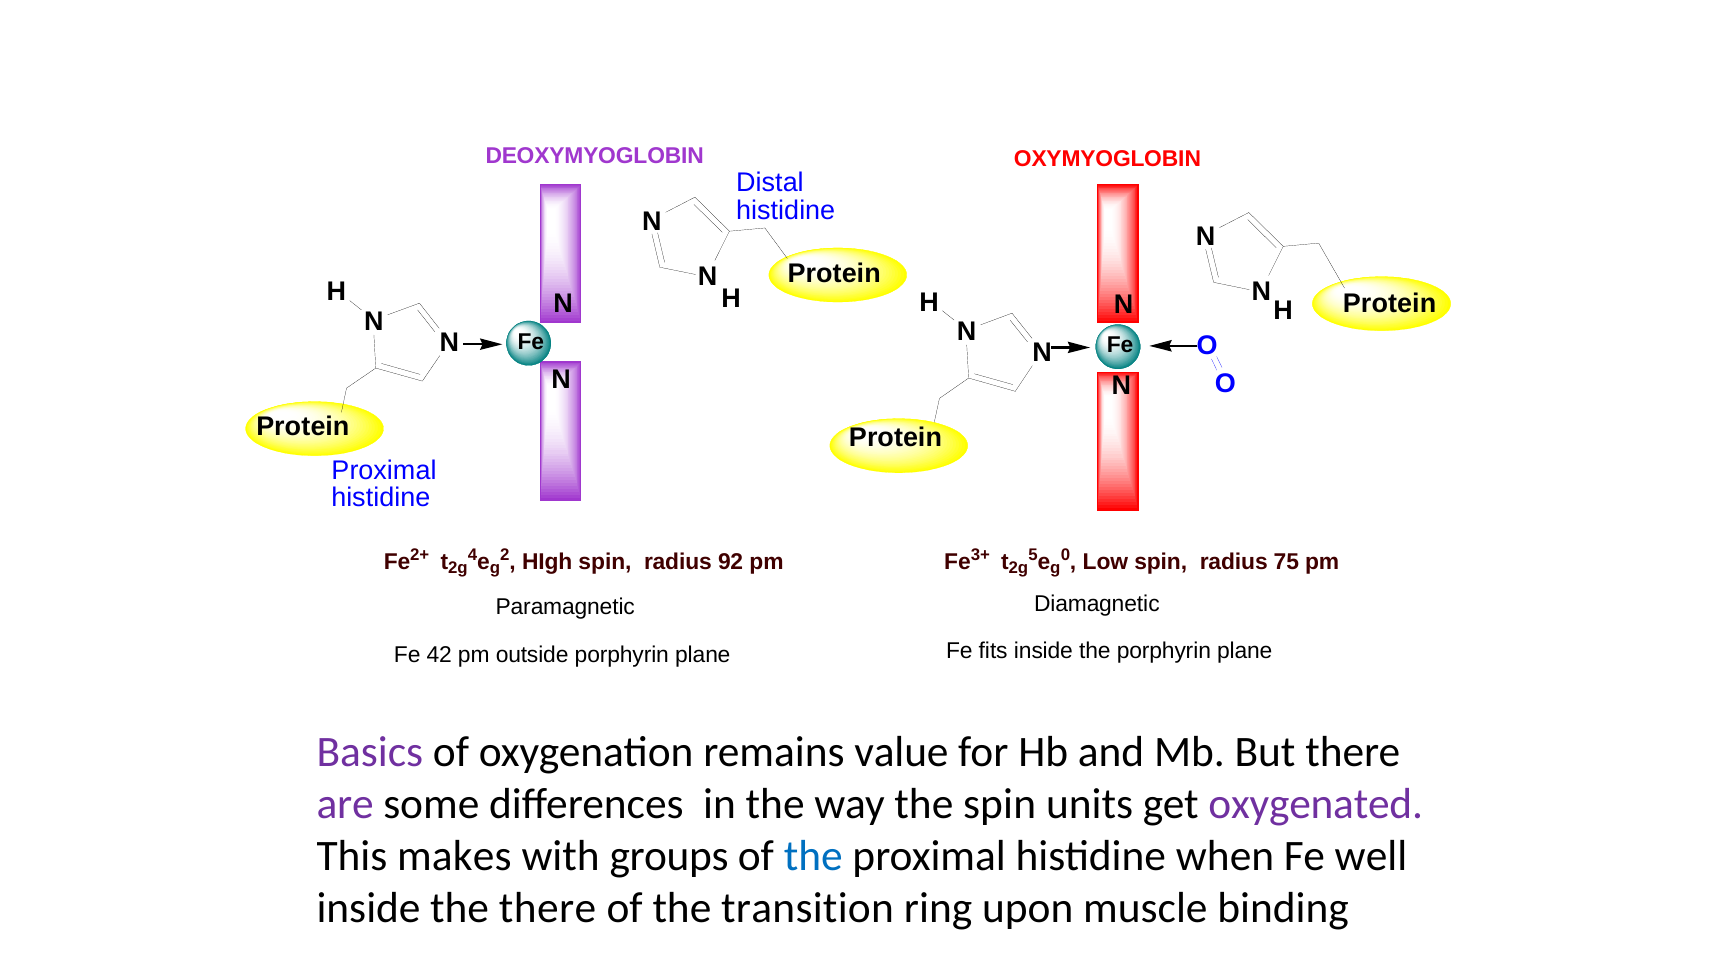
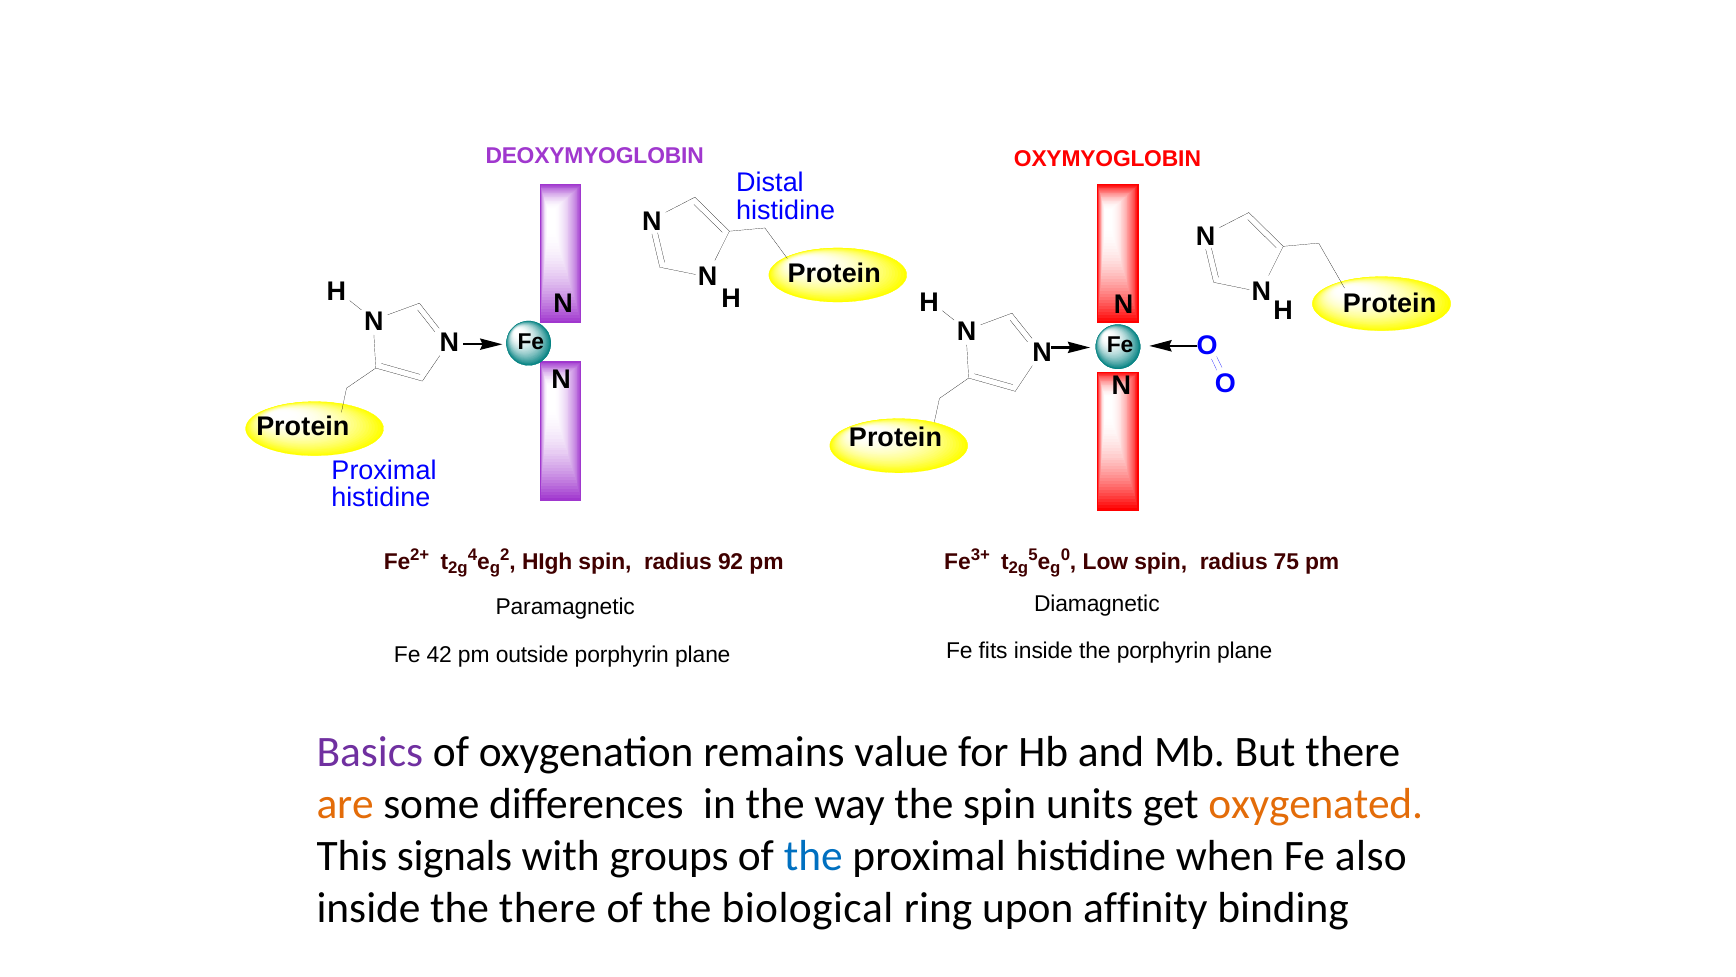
are colour: purple -> orange
oxygenated colour: purple -> orange
makes: makes -> signals
well: well -> also
transition: transition -> biological
muscle: muscle -> affinity
